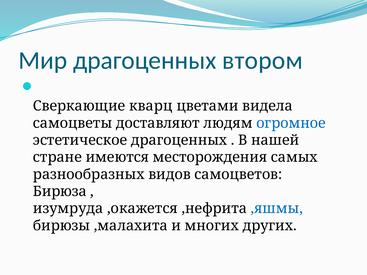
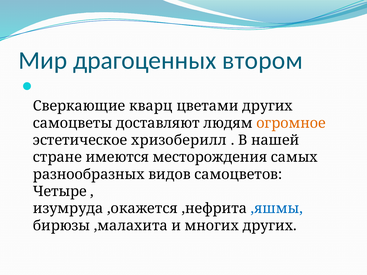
цветами видела: видела -> других
огромное colour: blue -> orange
эстетическое драгоценных: драгоценных -> хризоберилл
Бирюза: Бирюза -> Четыре
